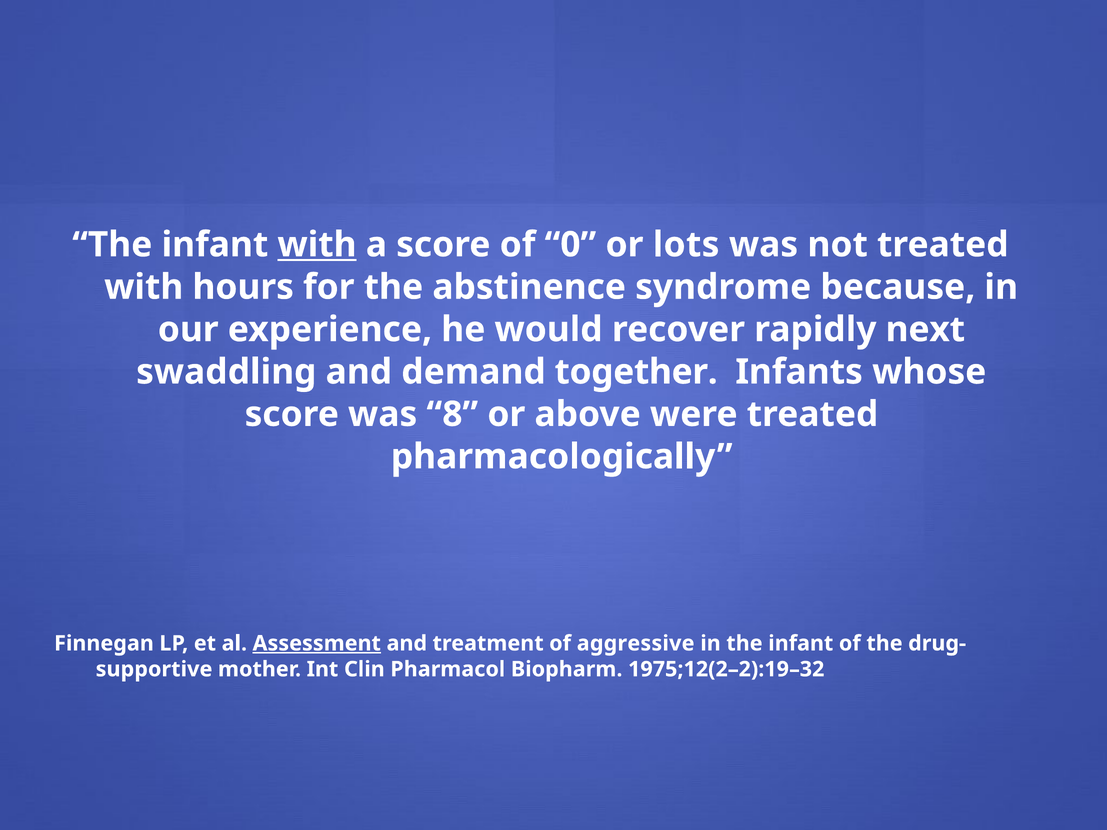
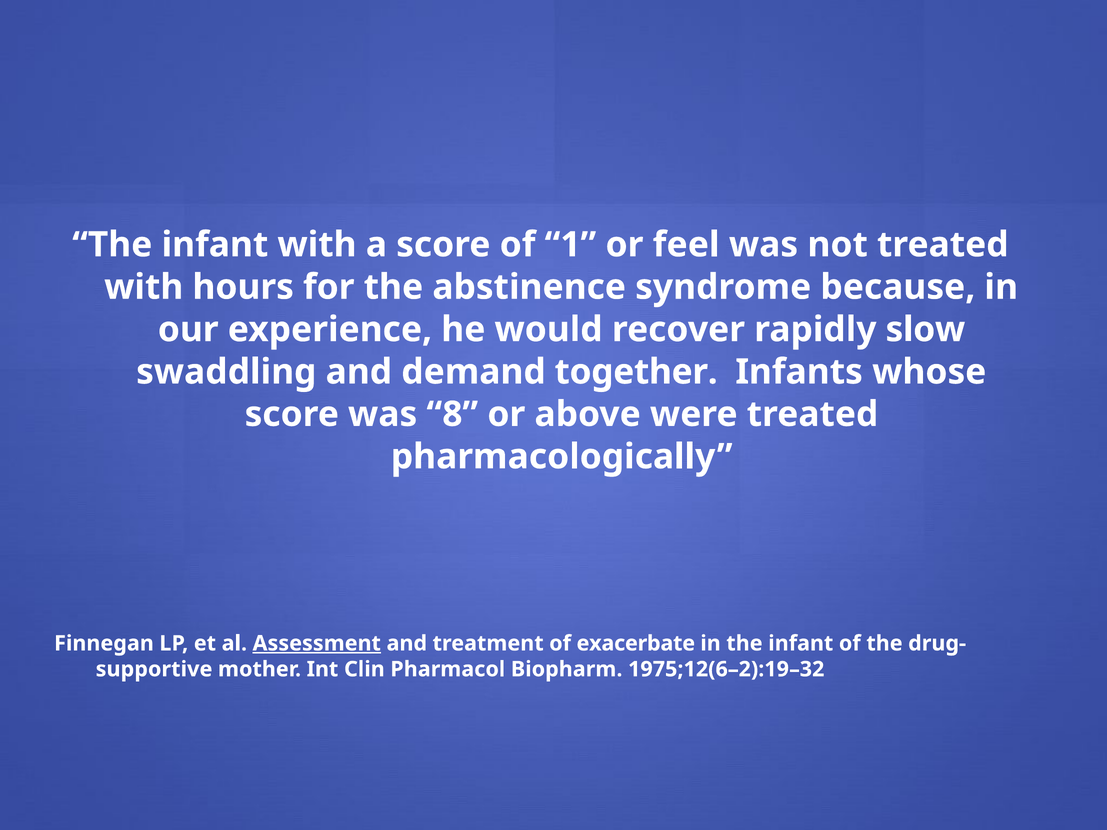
with at (317, 245) underline: present -> none
0: 0 -> 1
lots: lots -> feel
next: next -> slow
aggressive: aggressive -> exacerbate
1975;12(2–2):19–32: 1975;12(2–2):19–32 -> 1975;12(6–2):19–32
